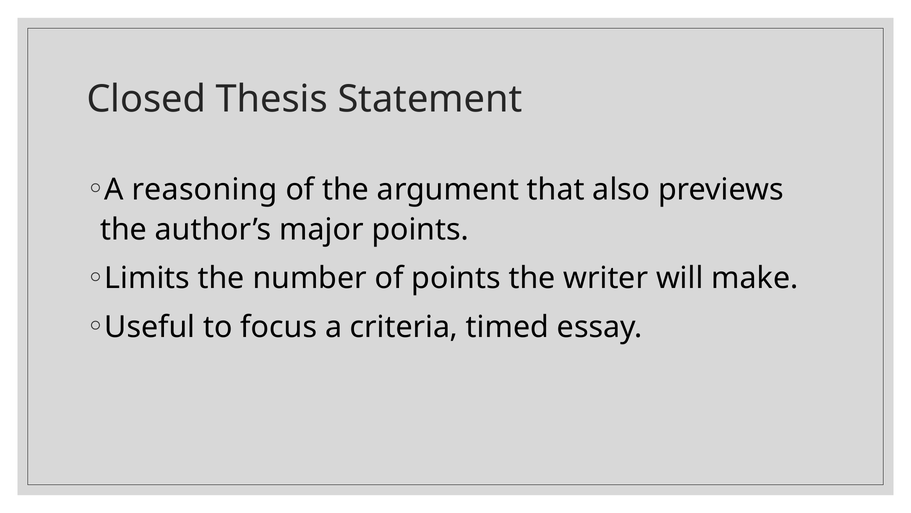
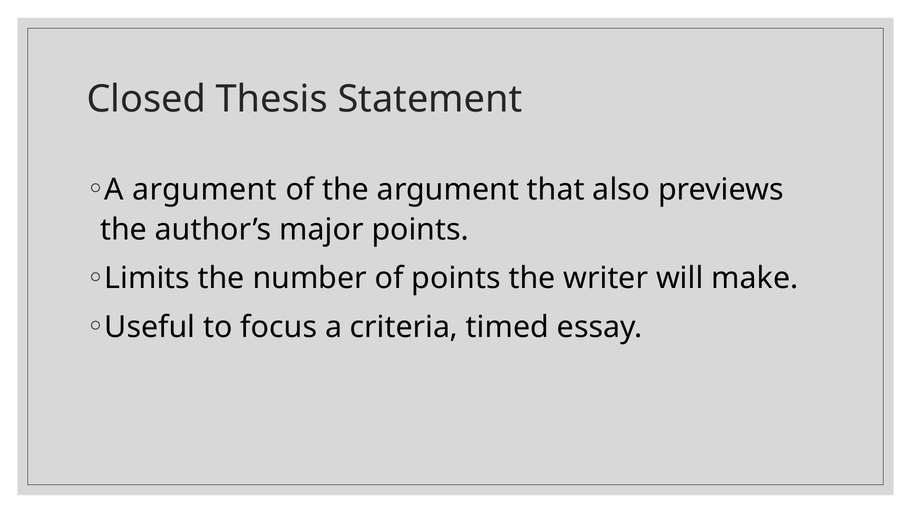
A reasoning: reasoning -> argument
